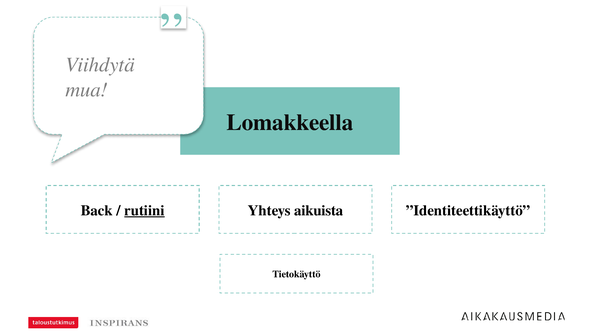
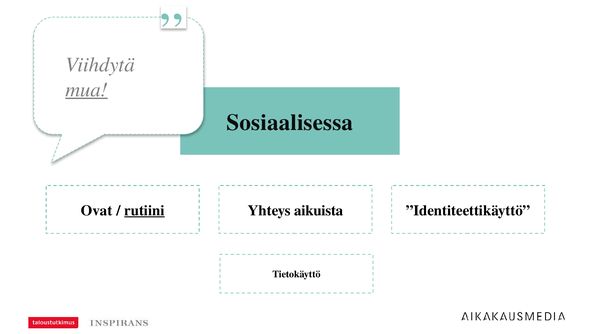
mua underline: none -> present
Lomakkeella: Lomakkeella -> Sosiaalisessa
Back: Back -> Ovat
